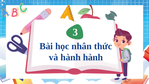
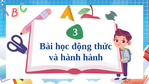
nhân: nhân -> động
